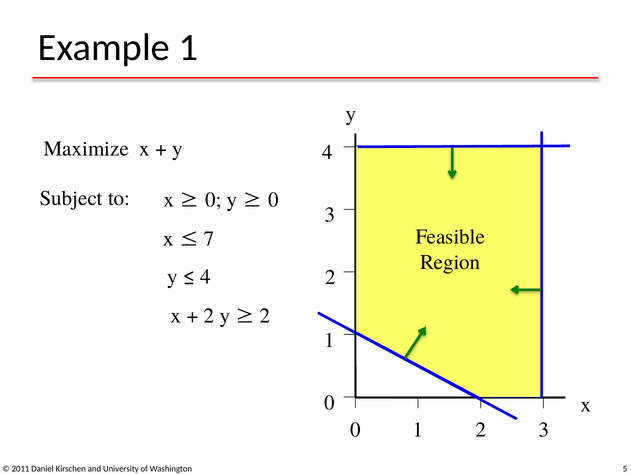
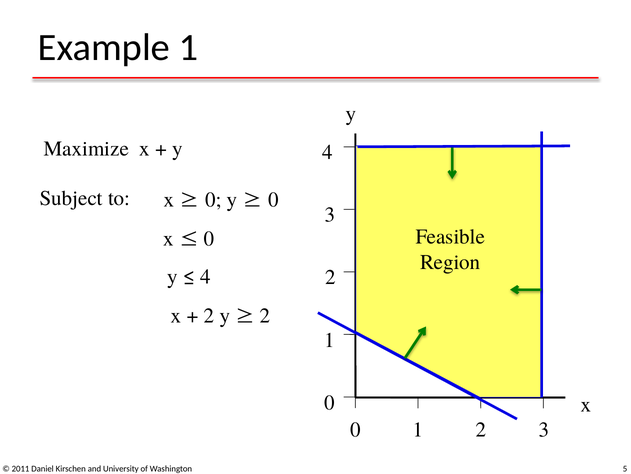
7 at (209, 238): 7 -> 0
